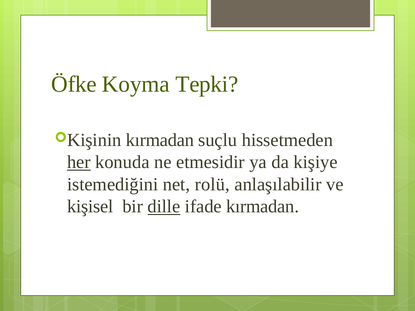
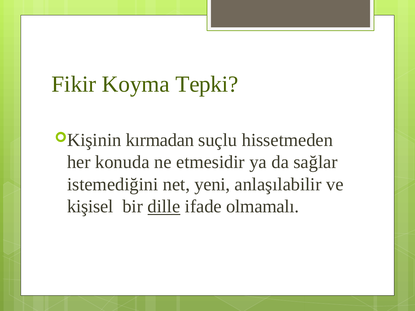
Öfke: Öfke -> Fikir
her underline: present -> none
kişiye: kişiye -> sağlar
rolü: rolü -> yeni
ifade kırmadan: kırmadan -> olmamalı
